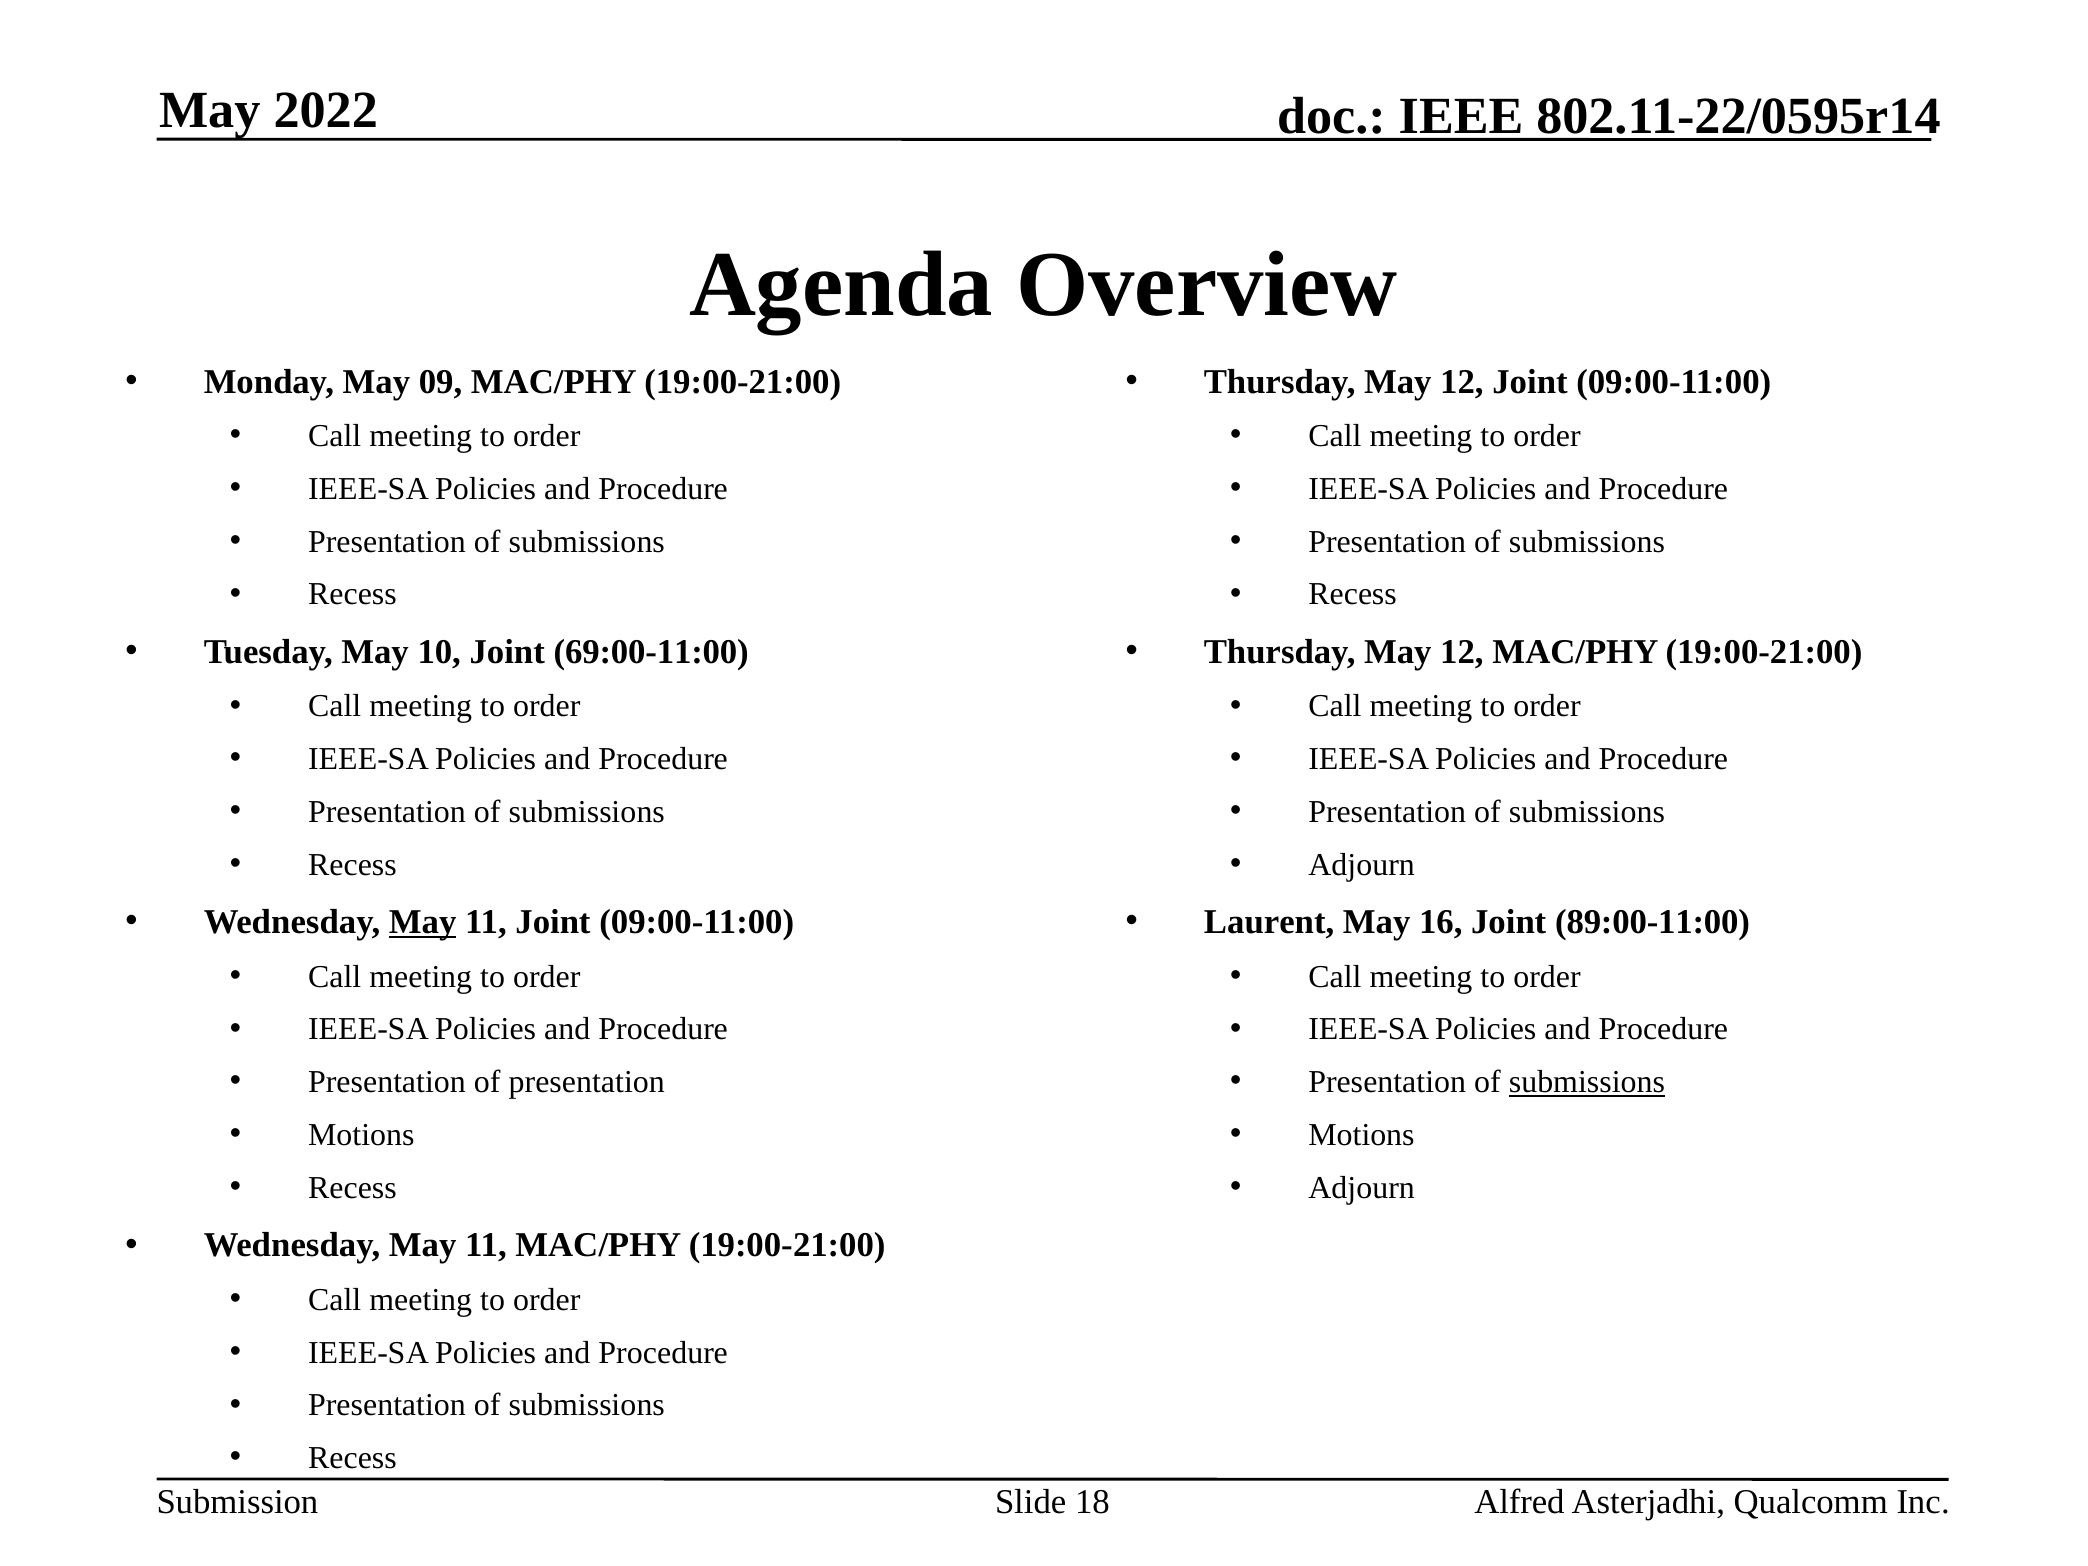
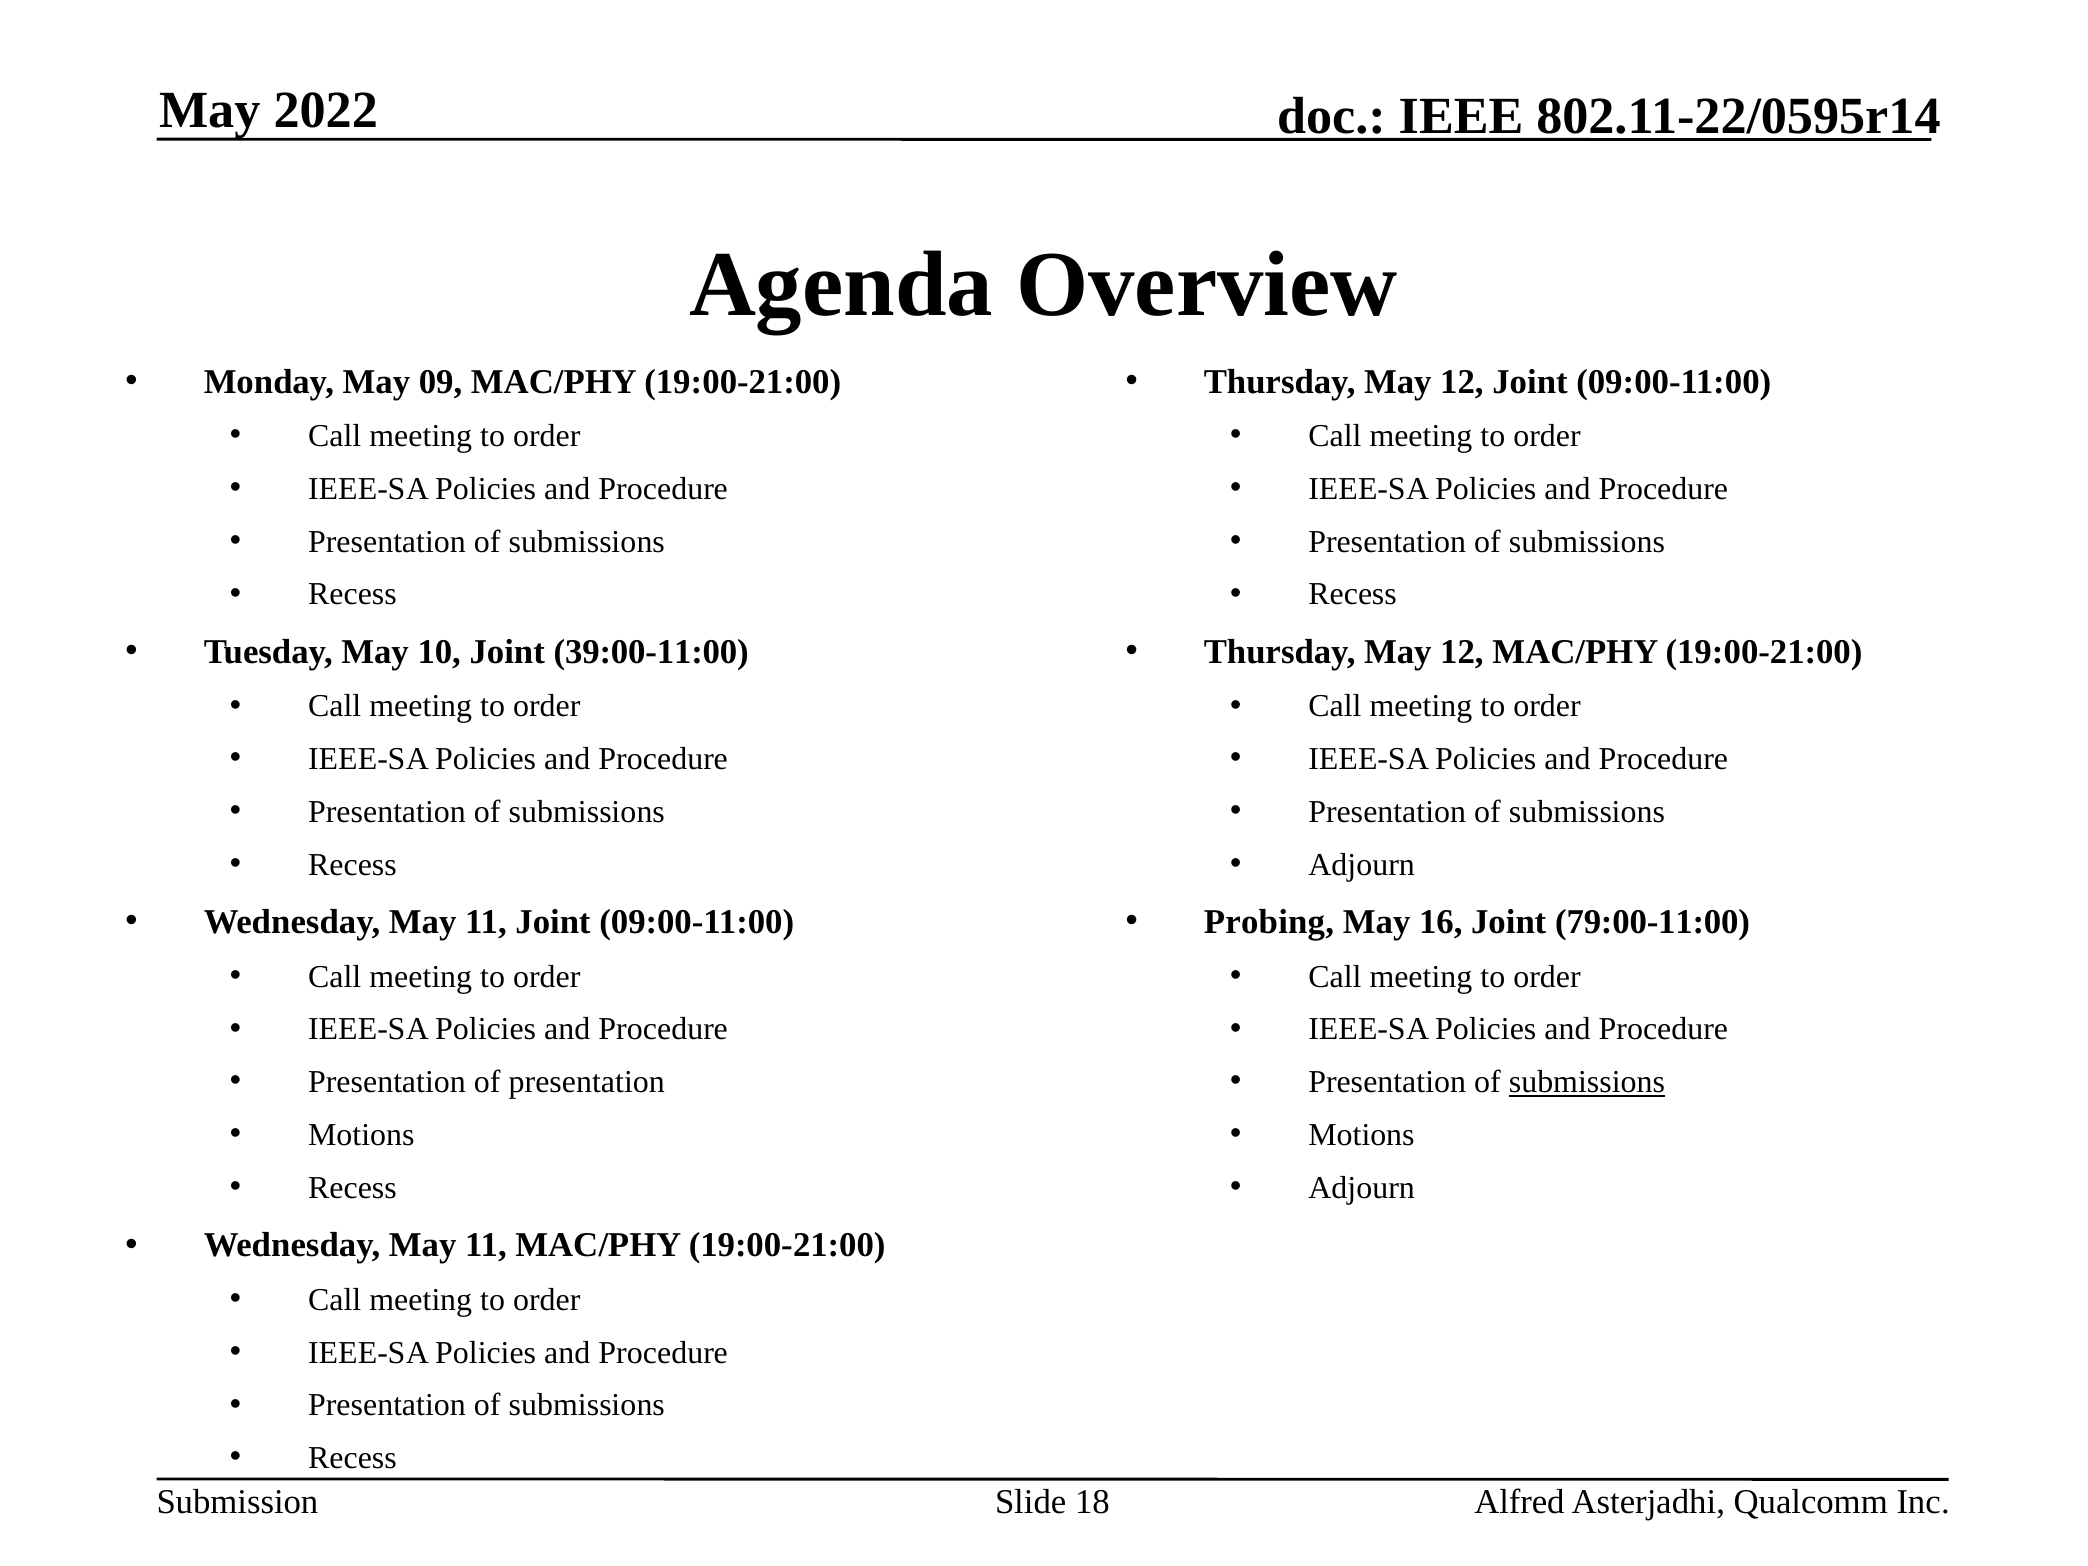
69:00-11:00: 69:00-11:00 -> 39:00-11:00
May at (423, 922) underline: present -> none
Laurent: Laurent -> Probing
89:00-11:00: 89:00-11:00 -> 79:00-11:00
